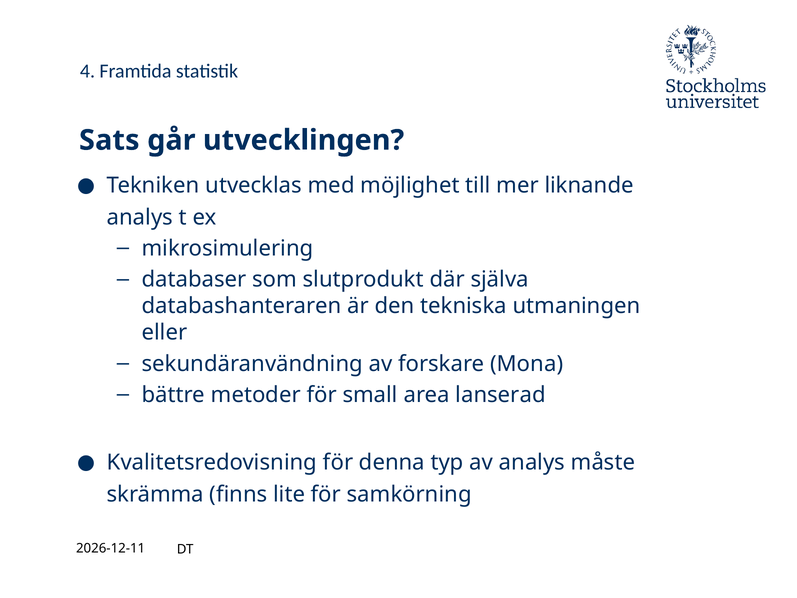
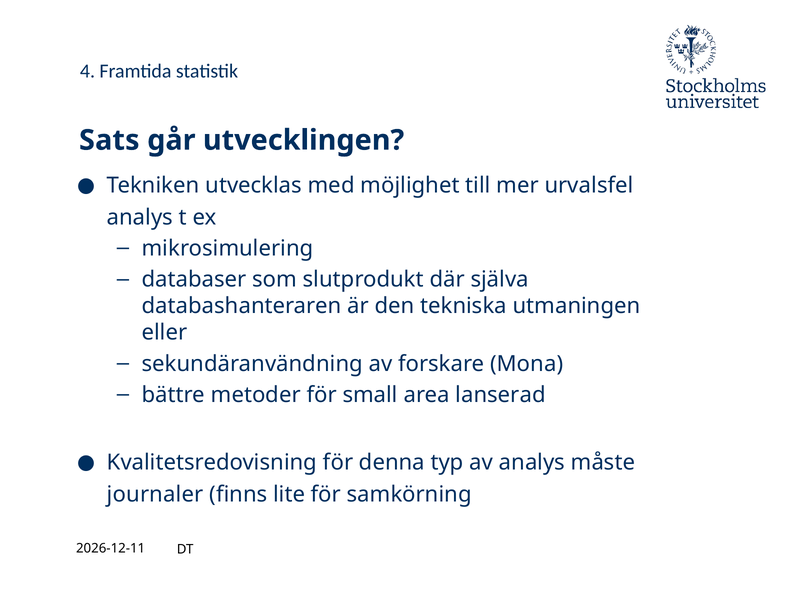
liknande: liknande -> urvalsfel
skrämma: skrämma -> journaler
